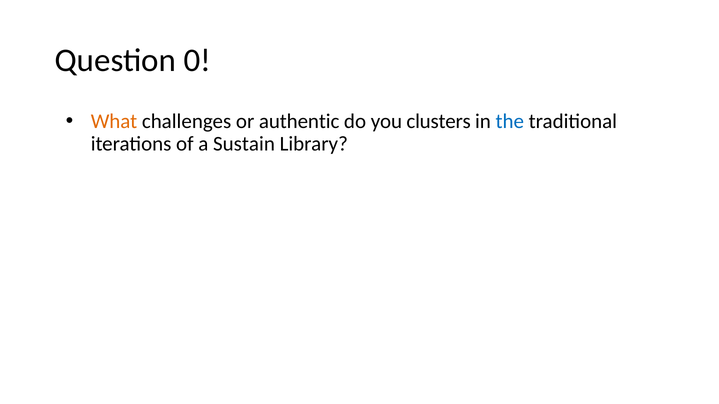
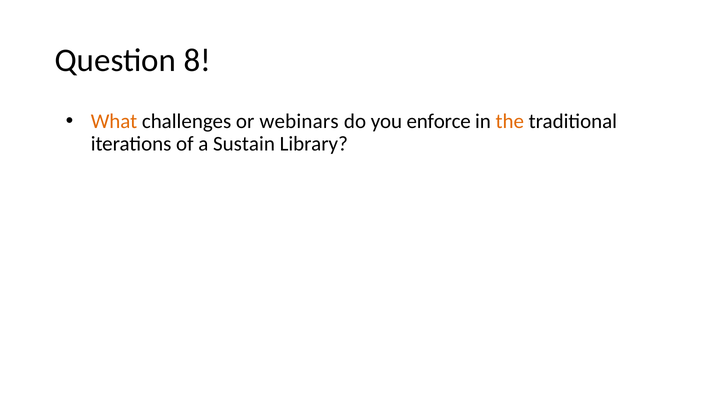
0: 0 -> 8
authentic: authentic -> webinars
clusters: clusters -> enforce
the colour: blue -> orange
